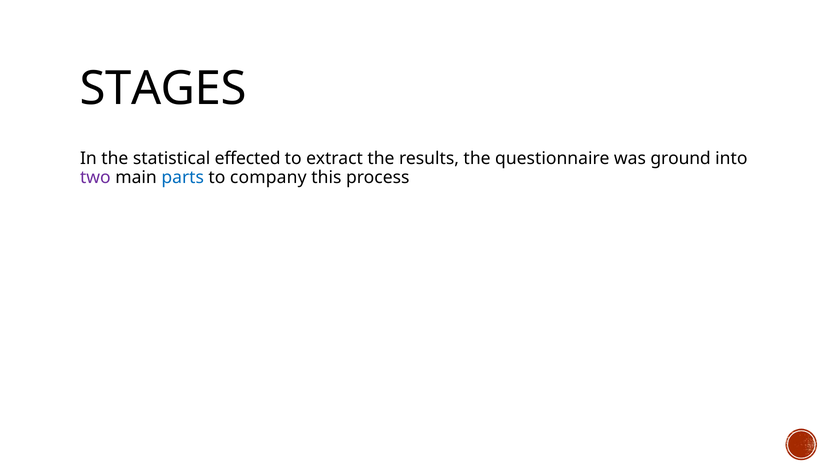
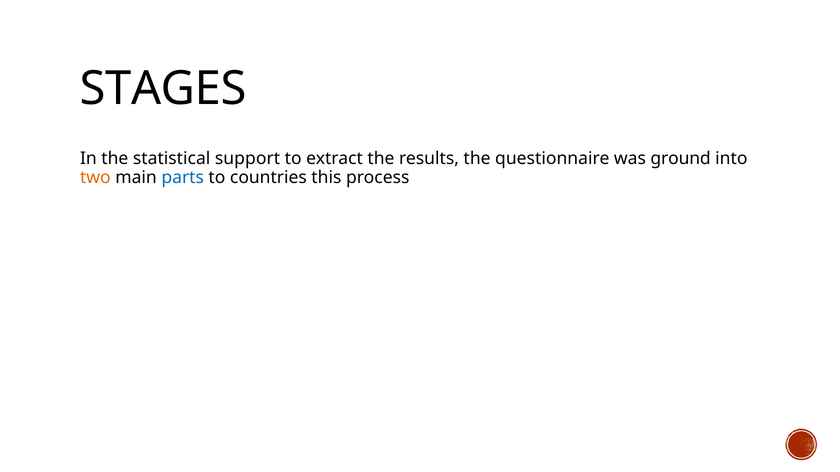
effected: effected -> support
two colour: purple -> orange
company: company -> countries
